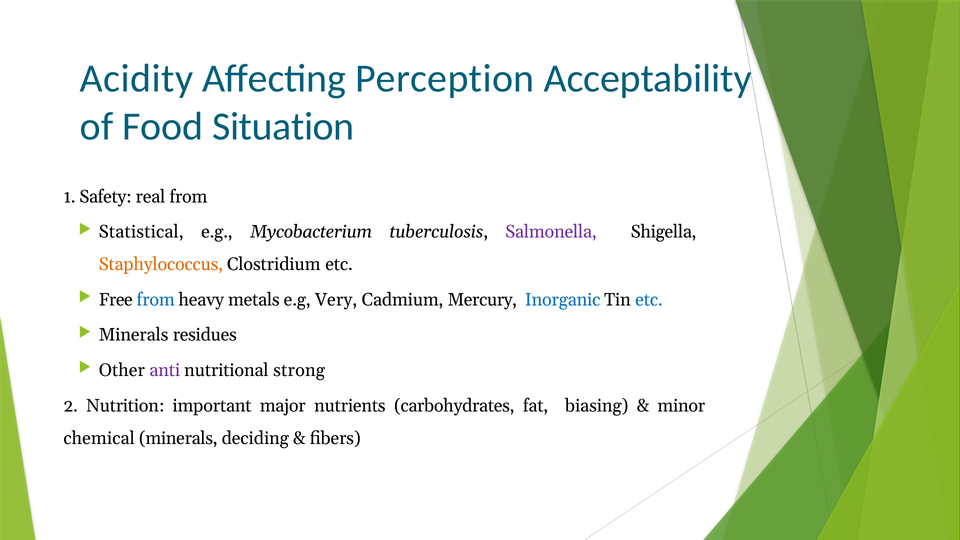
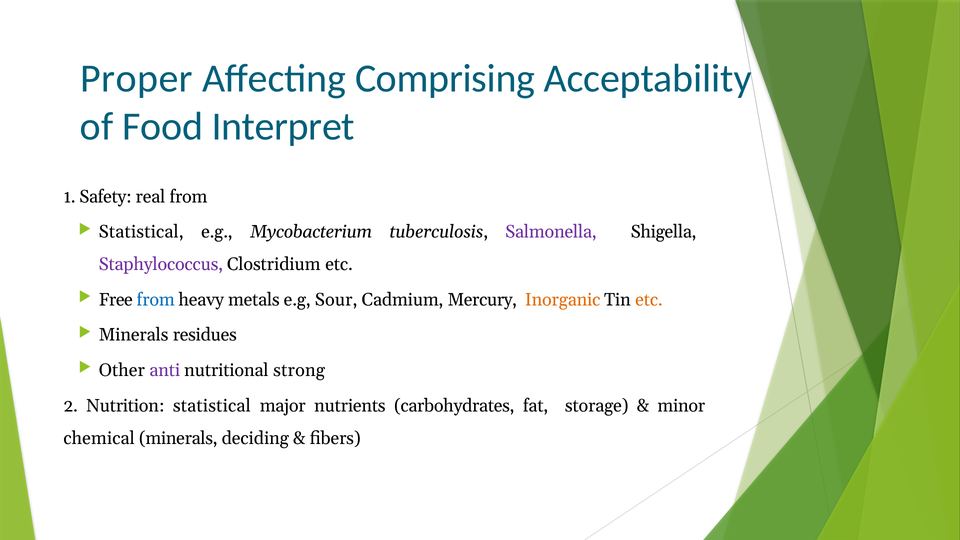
Acidity: Acidity -> Proper
Perception: Perception -> Comprising
Situation: Situation -> Interpret
Staphylococcus colour: orange -> purple
Very: Very -> Sour
Inorganic colour: blue -> orange
etc at (649, 300) colour: blue -> orange
Nutrition important: important -> statistical
biasing: biasing -> storage
